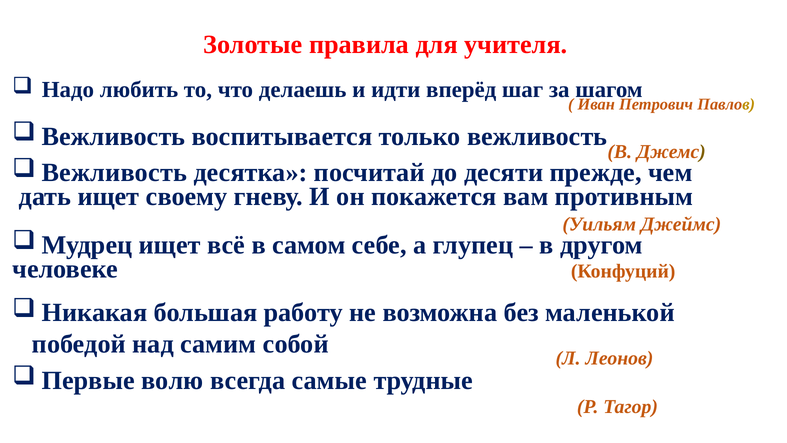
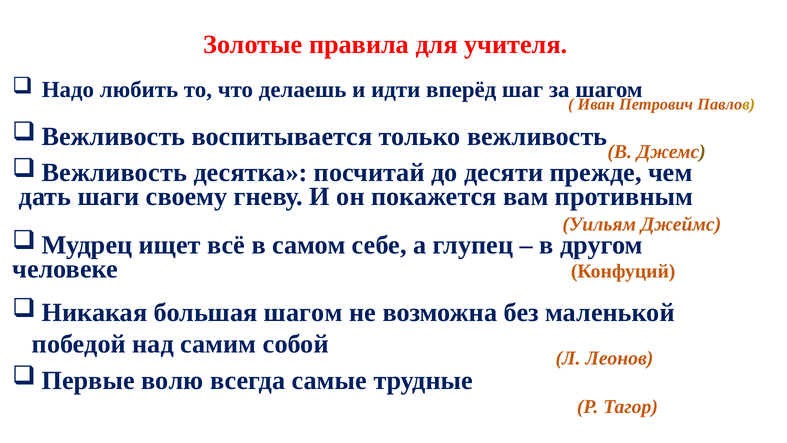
дать ищет: ищет -> шаги
большая работу: работу -> шагом
